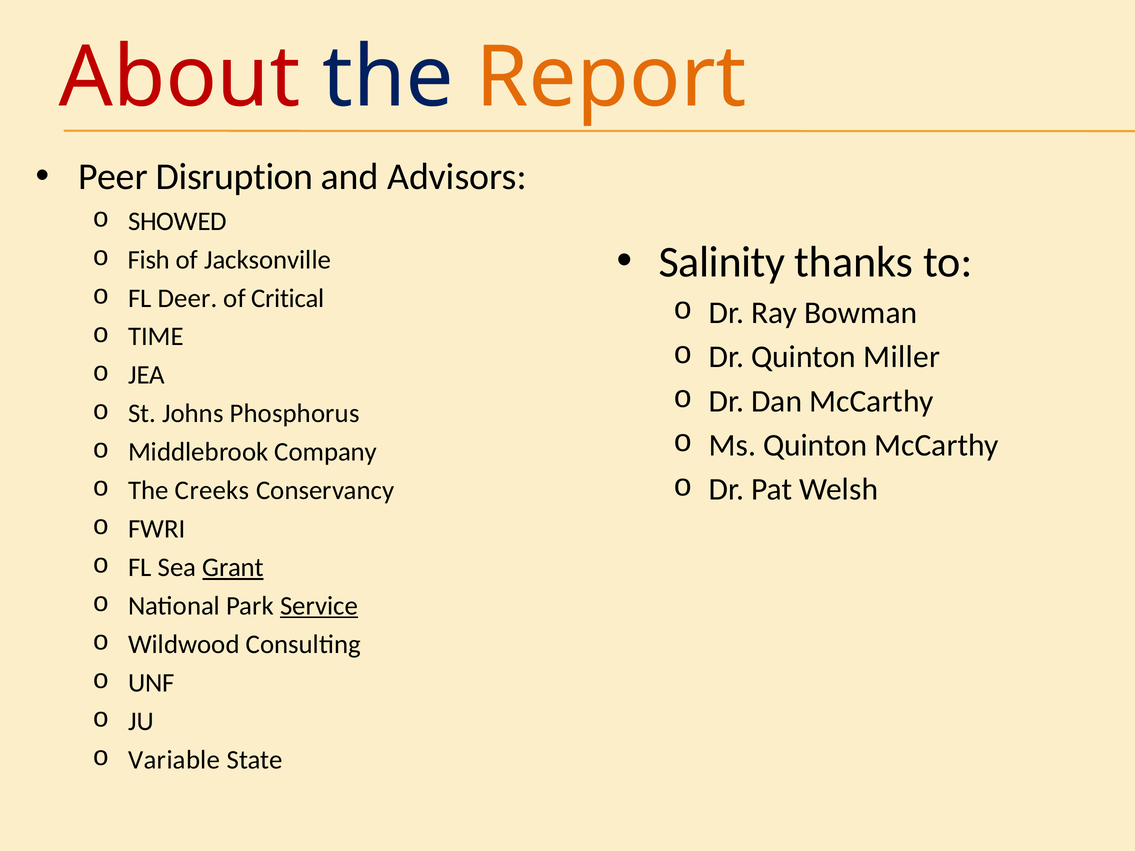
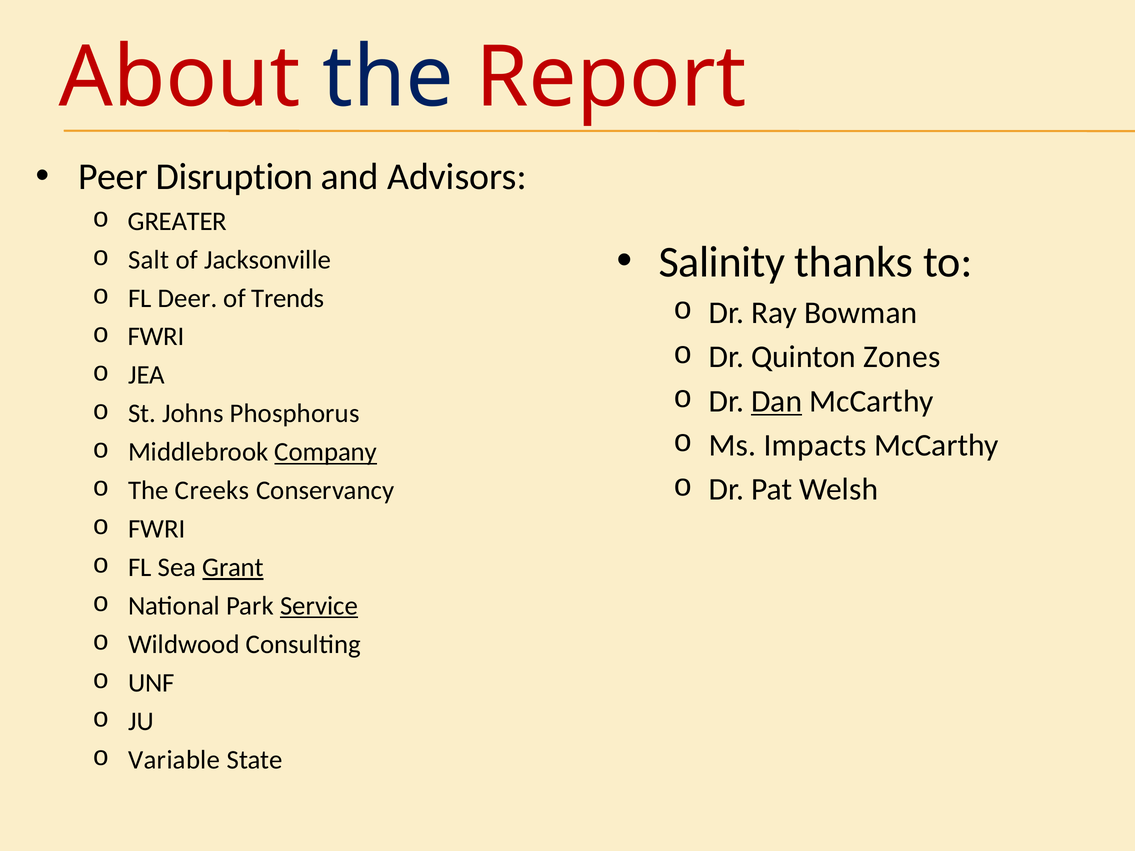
Report colour: orange -> red
SHOWED: SHOWED -> GREATER
Fish: Fish -> Salt
Critical: Critical -> Trends
TIME at (156, 337): TIME -> FWRI
Miller: Miller -> Zones
Dan underline: none -> present
Ms Quinton: Quinton -> Impacts
Company underline: none -> present
